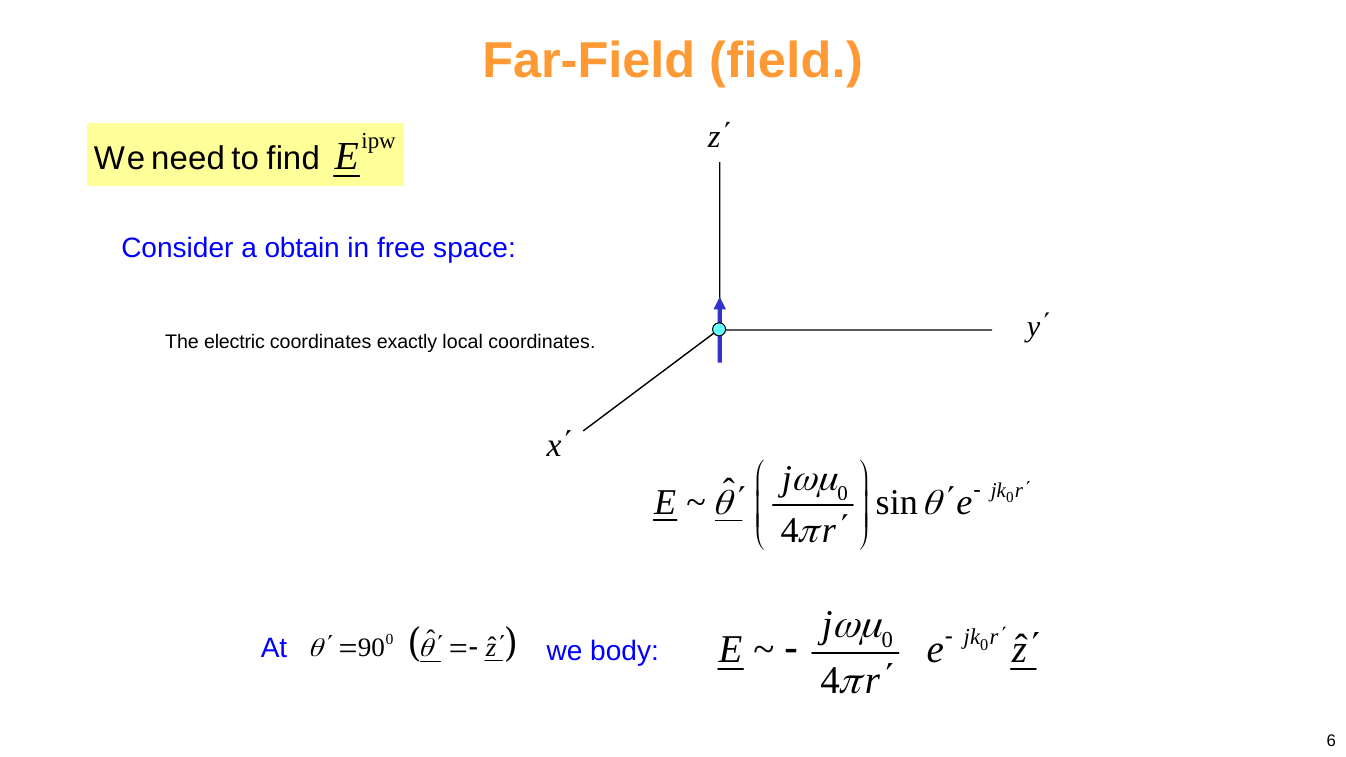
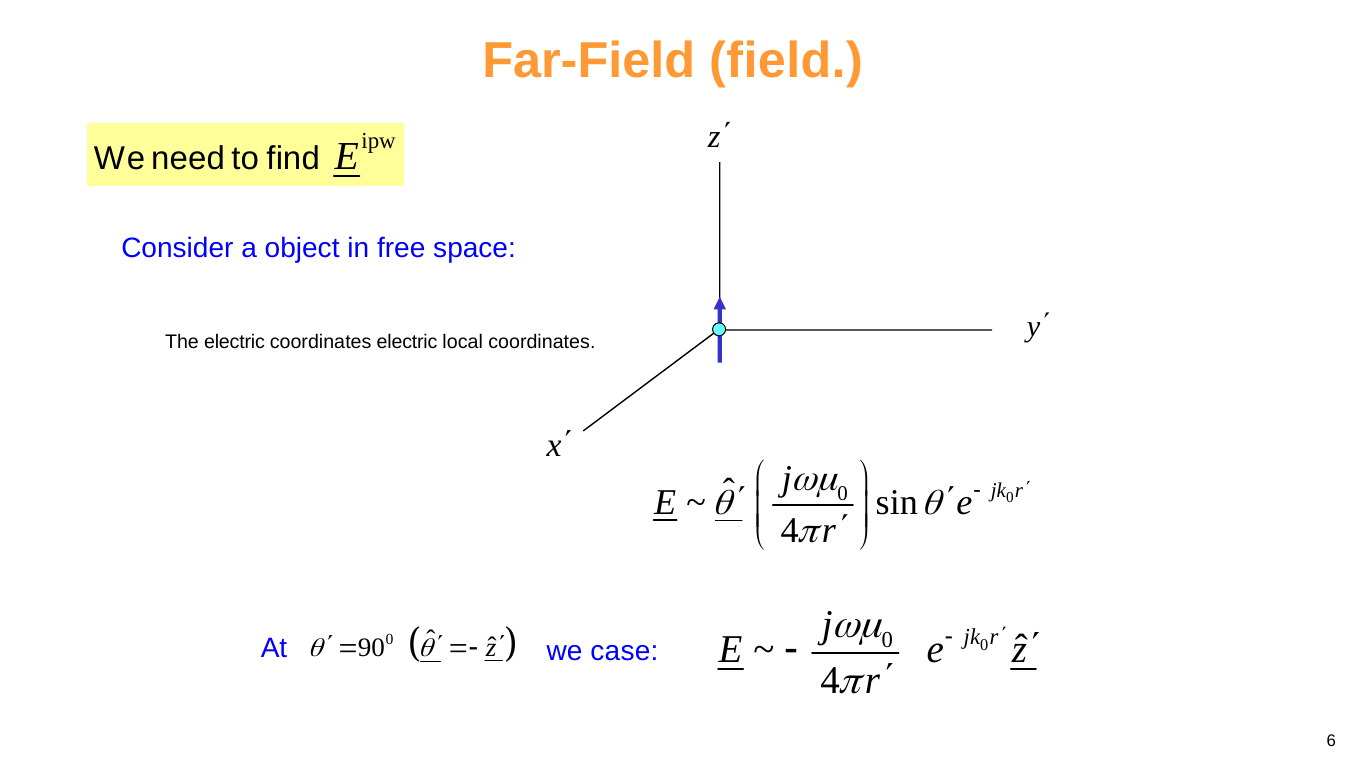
obtain: obtain -> object
coordinates exactly: exactly -> electric
body: body -> case
